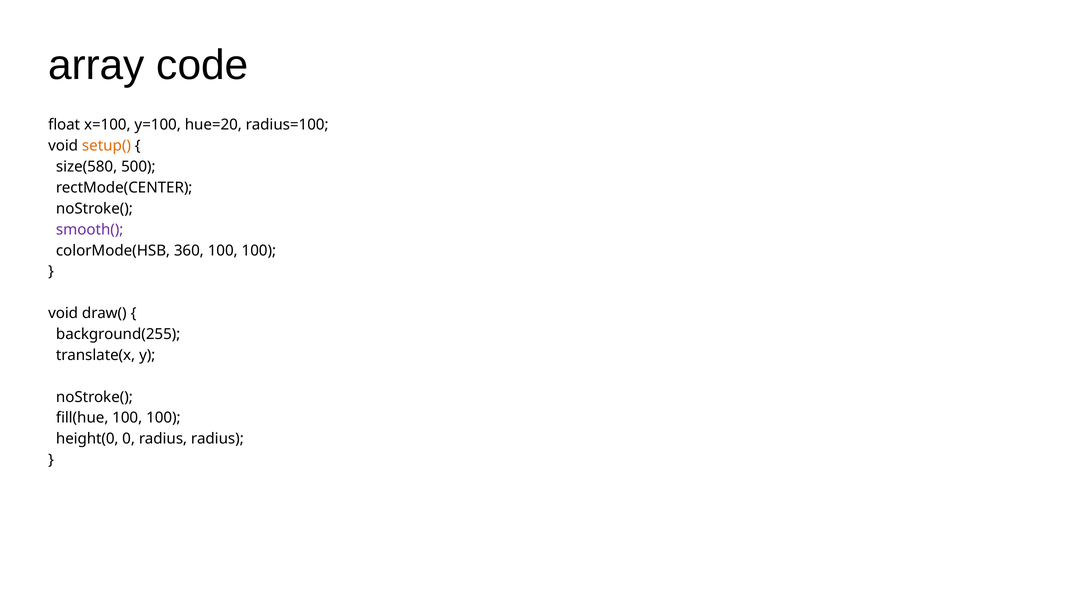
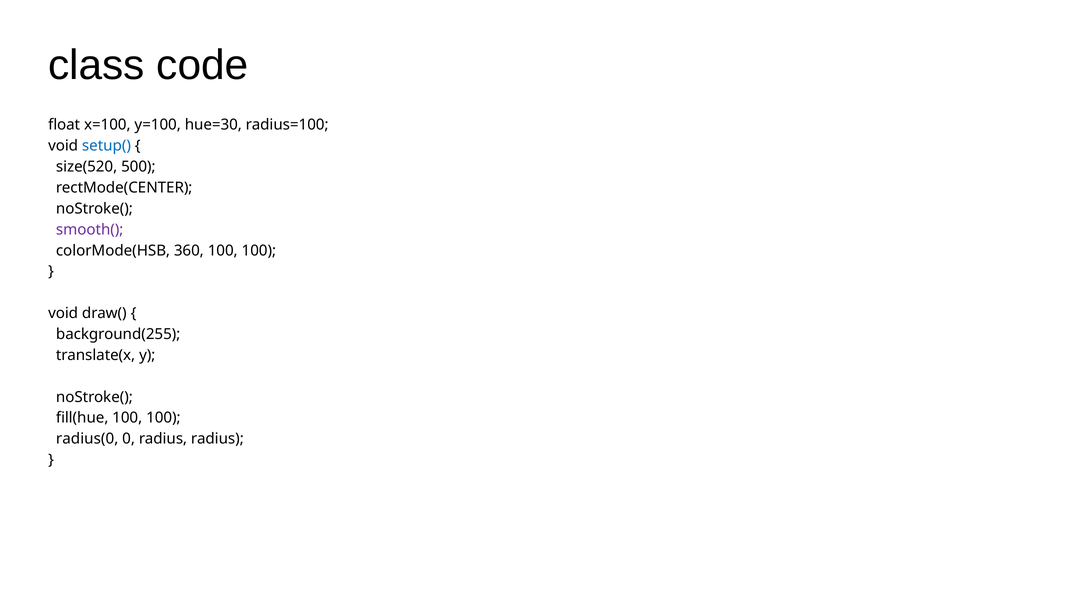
array: array -> class
hue=20: hue=20 -> hue=30
setup( colour: orange -> blue
size(580: size(580 -> size(520
height(0: height(0 -> radius(0
